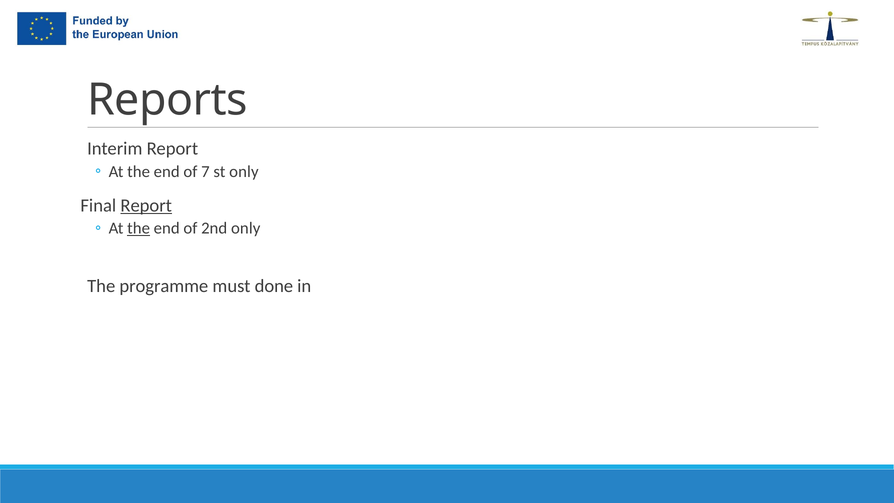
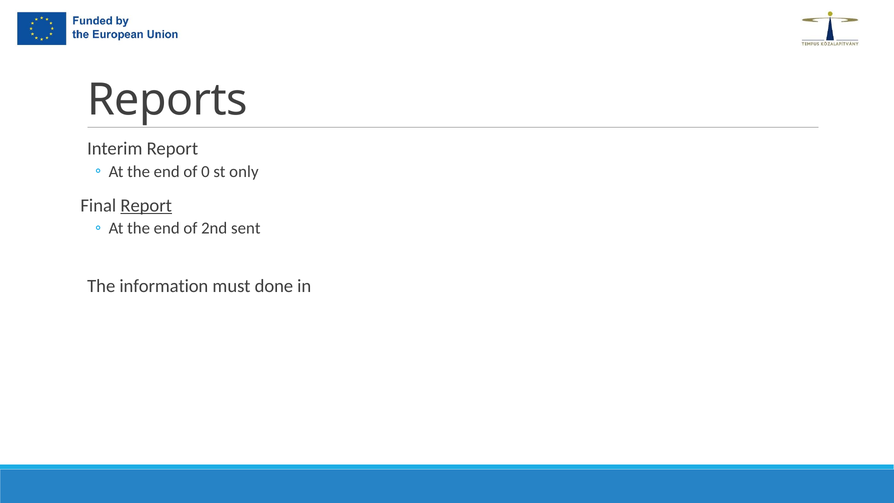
7: 7 -> 0
the at (139, 228) underline: present -> none
2nd only: only -> sent
programme: programme -> information
